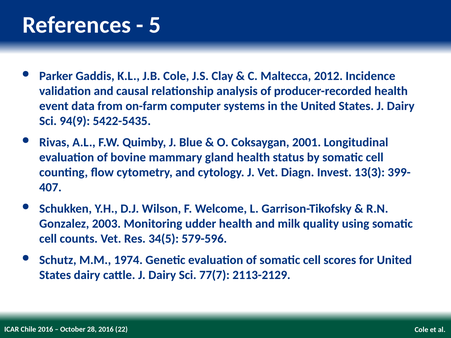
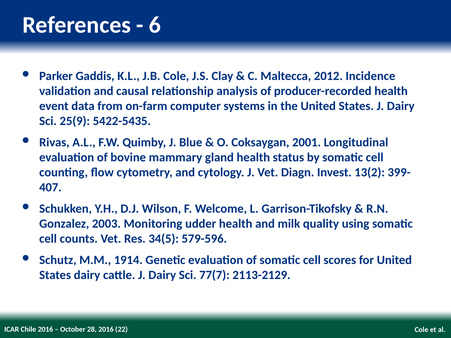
5: 5 -> 6
94(9: 94(9 -> 25(9
13(3: 13(3 -> 13(2
1974: 1974 -> 1914
